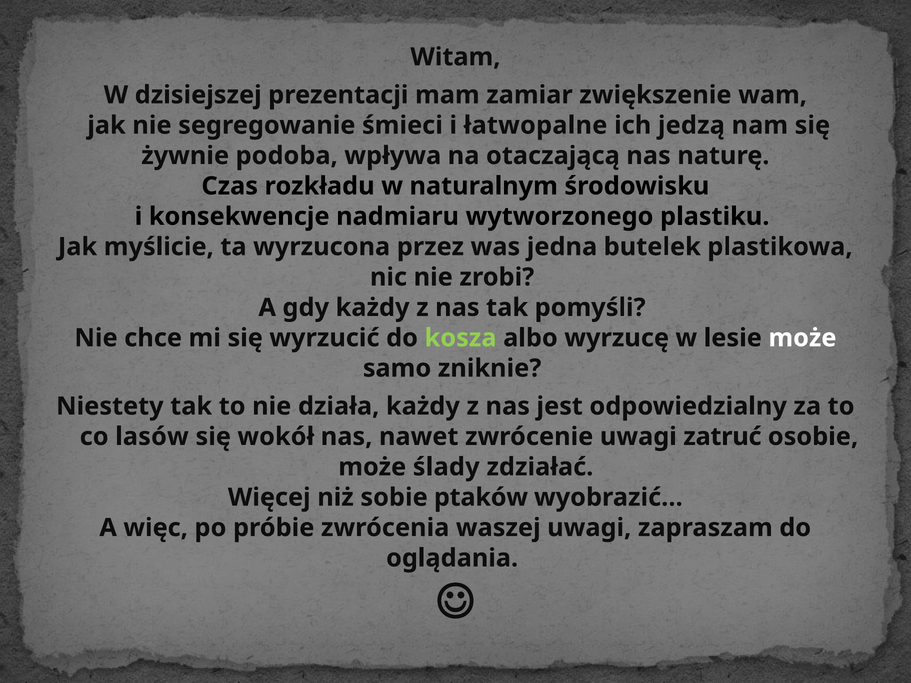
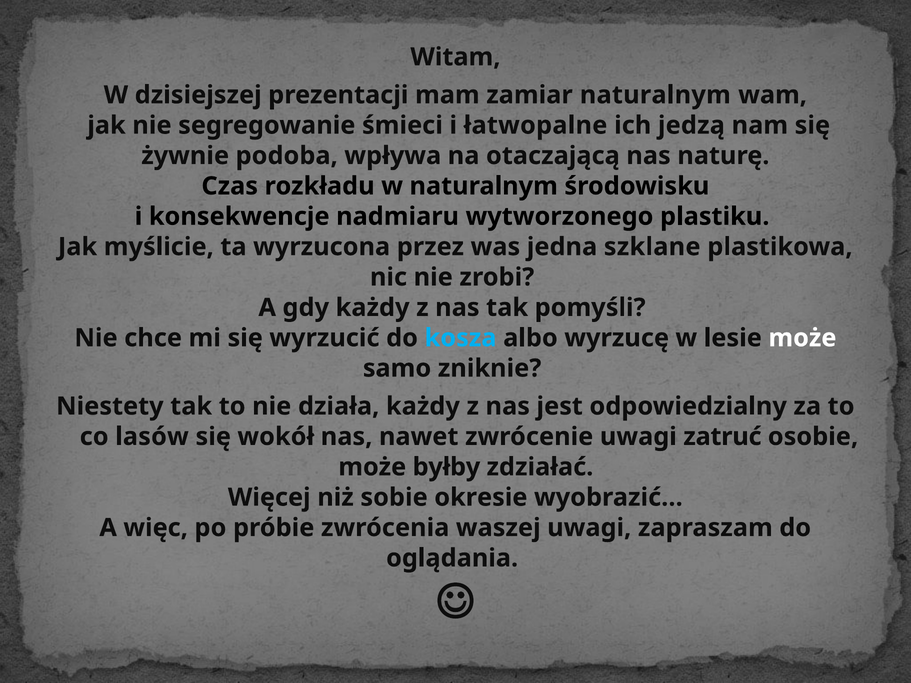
zamiar zwiększenie: zwiększenie -> naturalnym
butelek: butelek -> szklane
kosza colour: light green -> light blue
ślady: ślady -> byłby
ptaków: ptaków -> okresie
